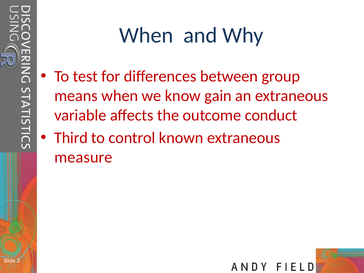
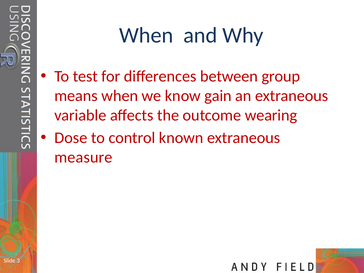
conduct: conduct -> wearing
Third: Third -> Dose
